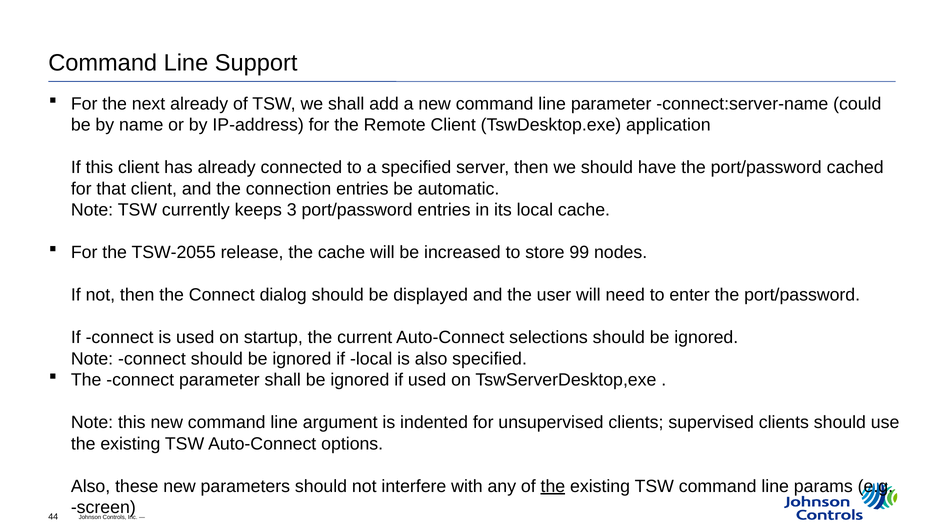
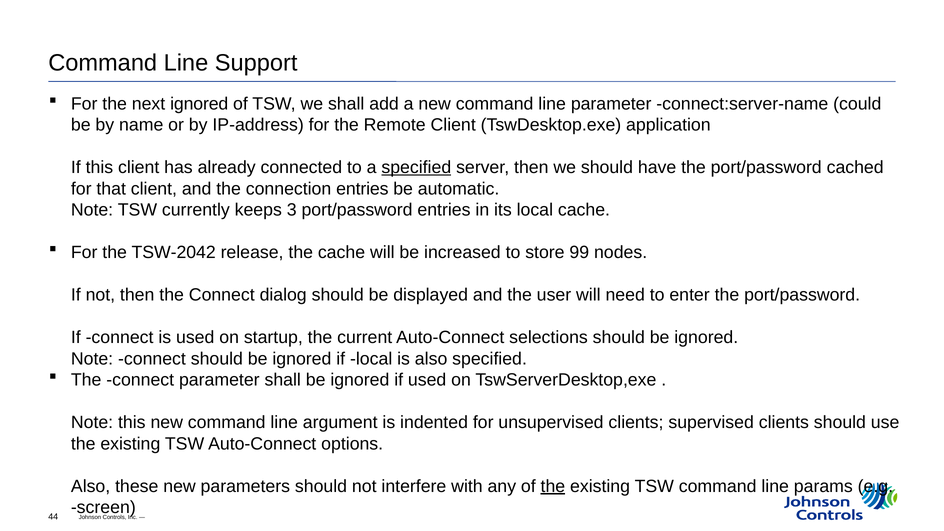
next already: already -> ignored
specified at (416, 168) underline: none -> present
TSW-2055: TSW-2055 -> TSW-2042
